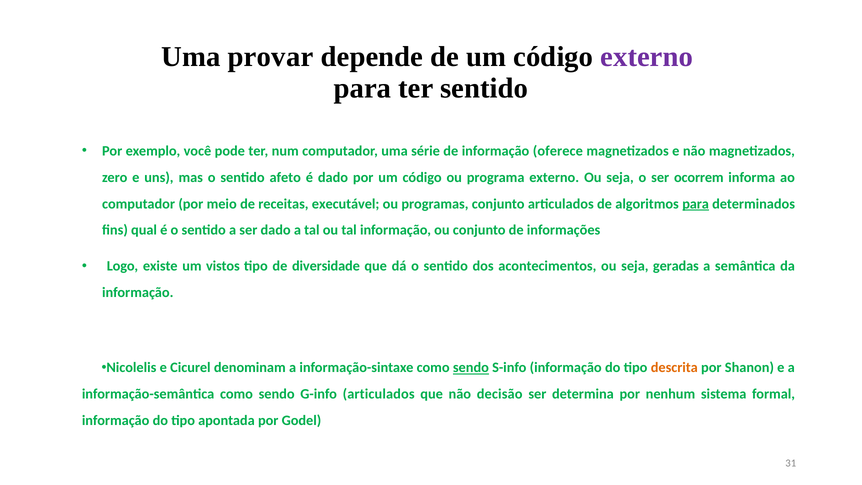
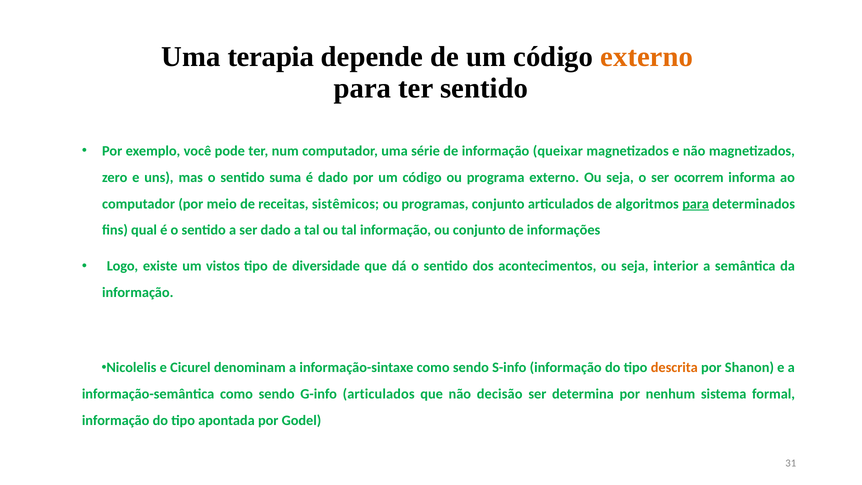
provar: provar -> terapia
externo at (647, 57) colour: purple -> orange
oferece: oferece -> queixar
afeto: afeto -> suma
executável: executável -> sistêmicos
geradas: geradas -> interior
sendo at (471, 368) underline: present -> none
